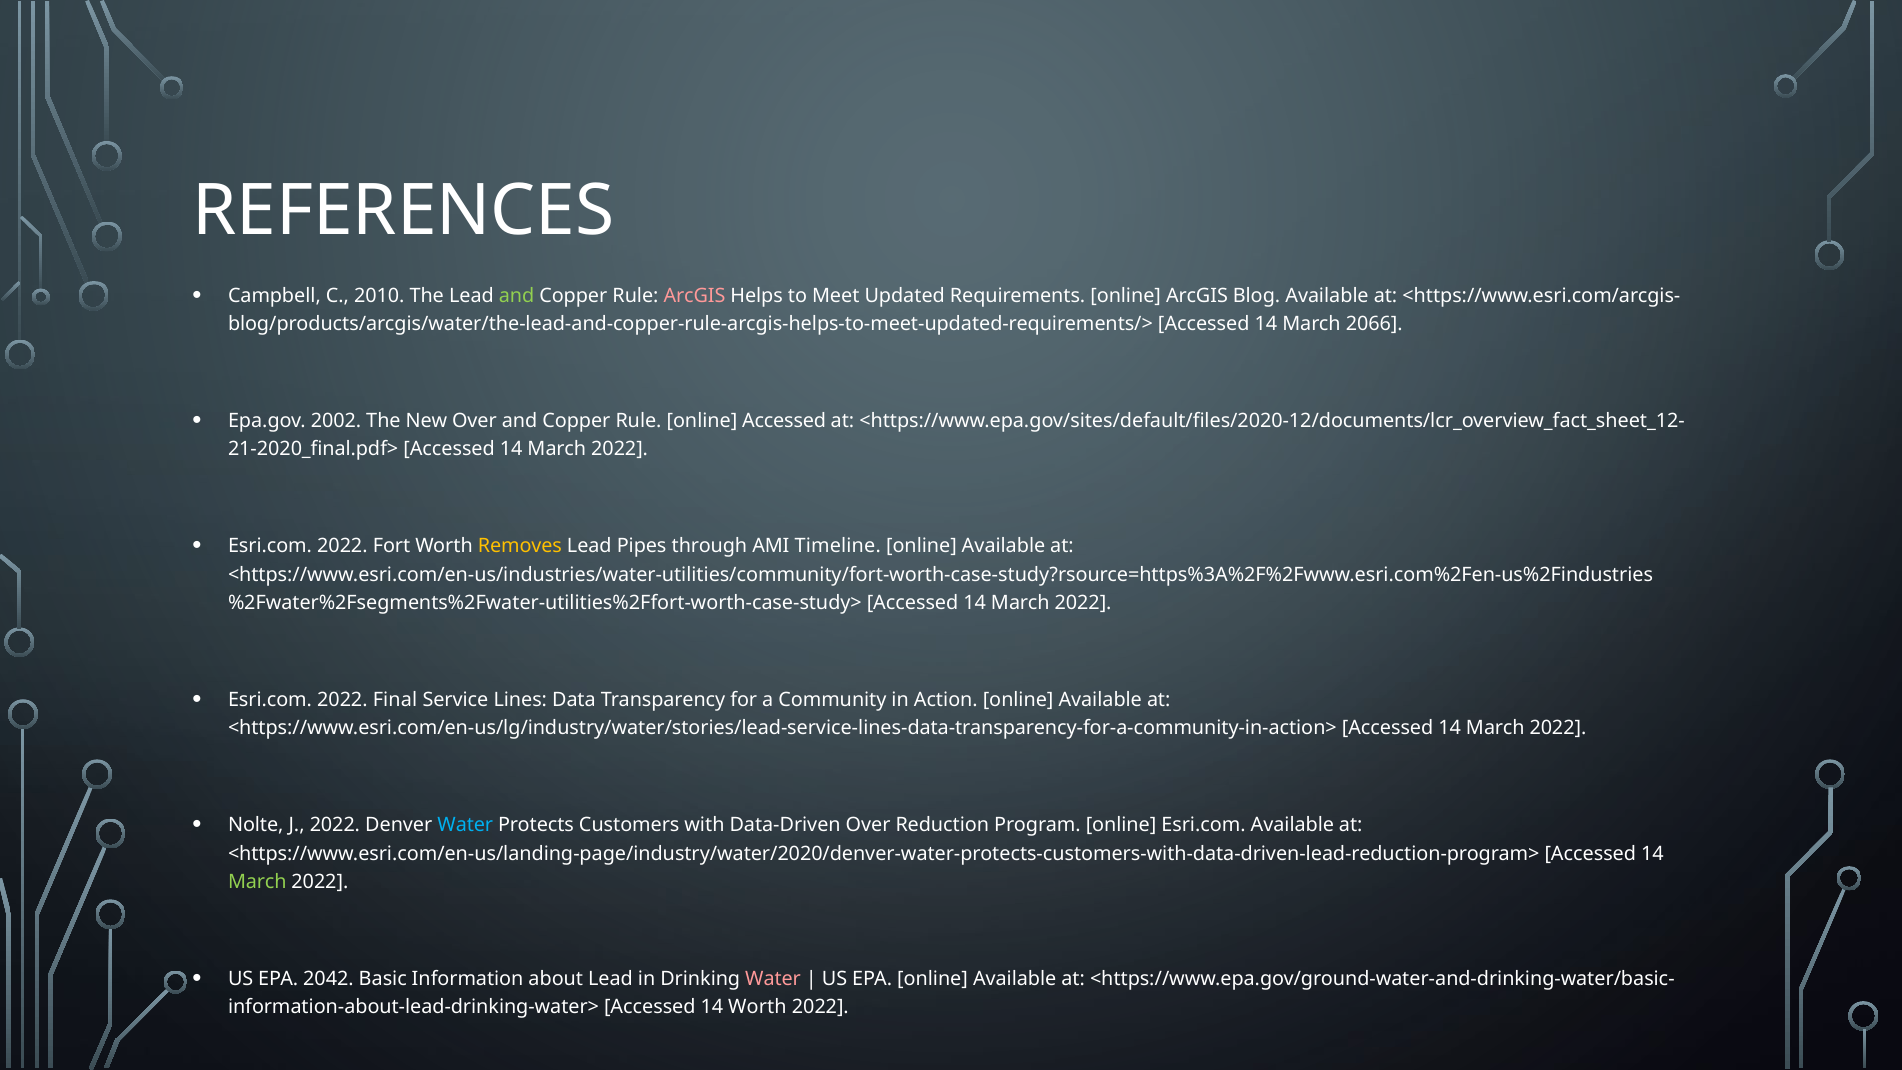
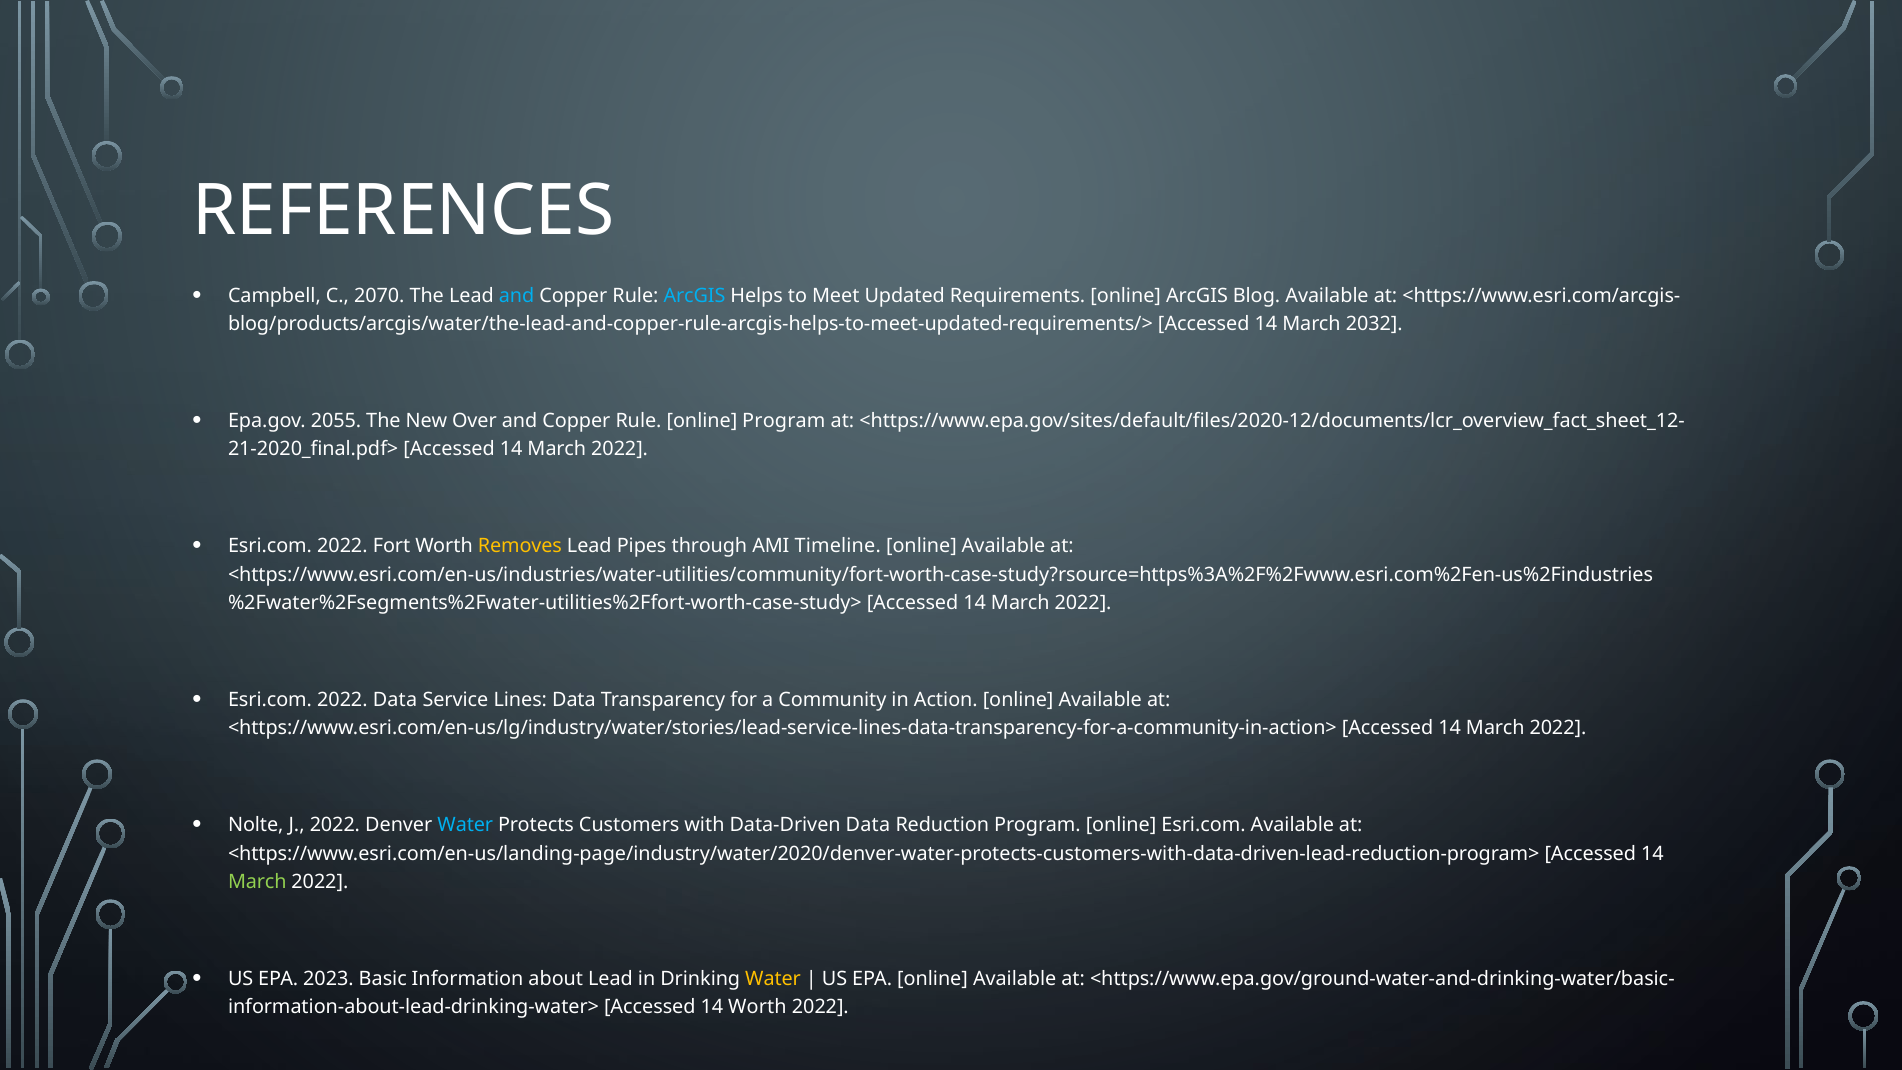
2010: 2010 -> 2070
and at (517, 295) colour: light green -> light blue
ArcGIS at (694, 295) colour: pink -> light blue
2066: 2066 -> 2032
2002: 2002 -> 2055
online Accessed: Accessed -> Program
2022 Final: Final -> Data
Data-Driven Over: Over -> Data
2042: 2042 -> 2023
Water at (773, 979) colour: pink -> yellow
